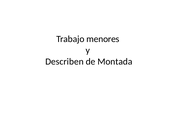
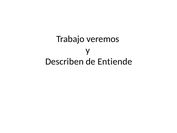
menores: menores -> veremos
Montada: Montada -> Entiende
